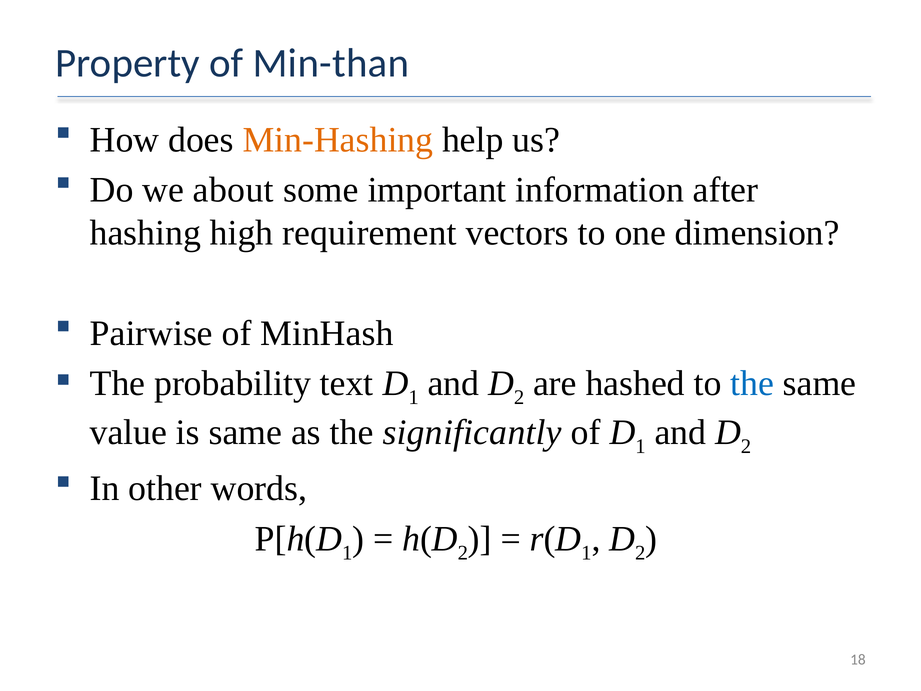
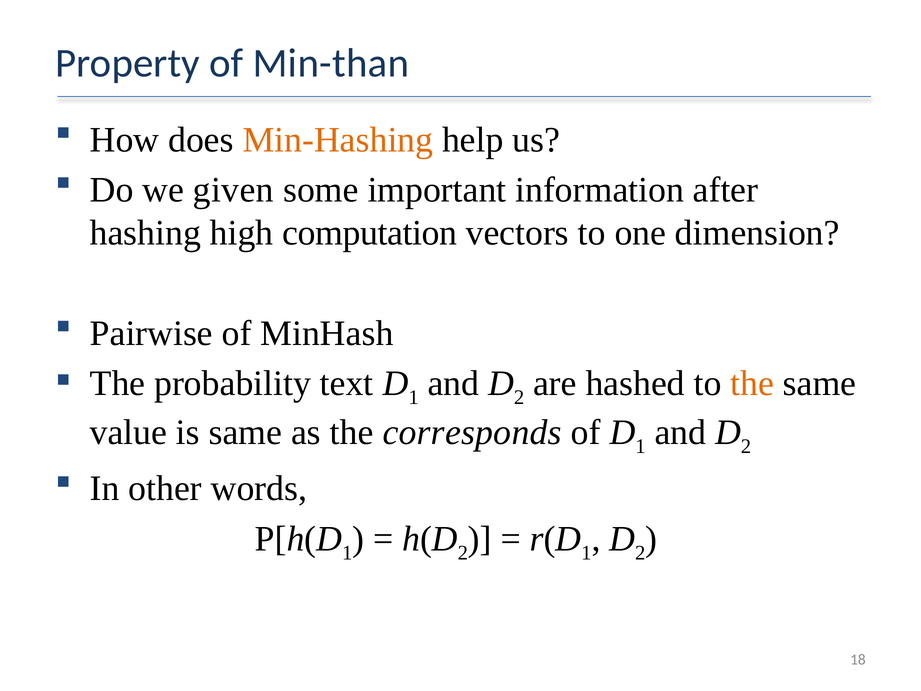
about: about -> given
requirement: requirement -> computation
the at (752, 383) colour: blue -> orange
significantly: significantly -> corresponds
